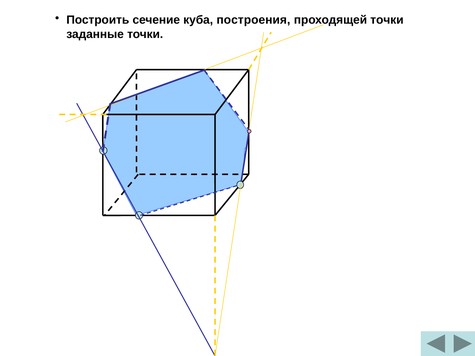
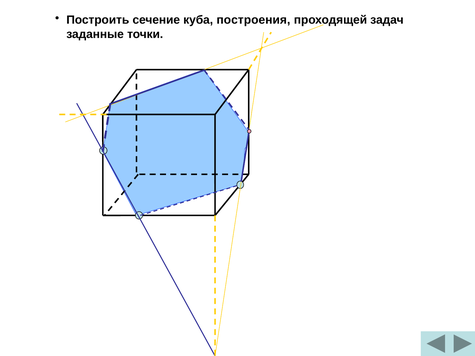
проходящей точки: точки -> задач
